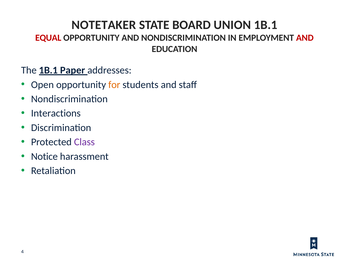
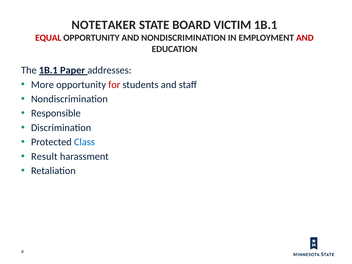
UNION: UNION -> VICTIM
Open: Open -> More
for colour: orange -> red
Interactions: Interactions -> Responsible
Class colour: purple -> blue
Notice: Notice -> Result
